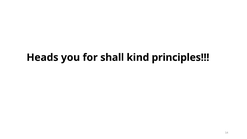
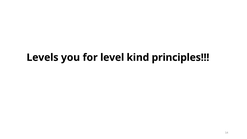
Heads: Heads -> Levels
shall: shall -> level
